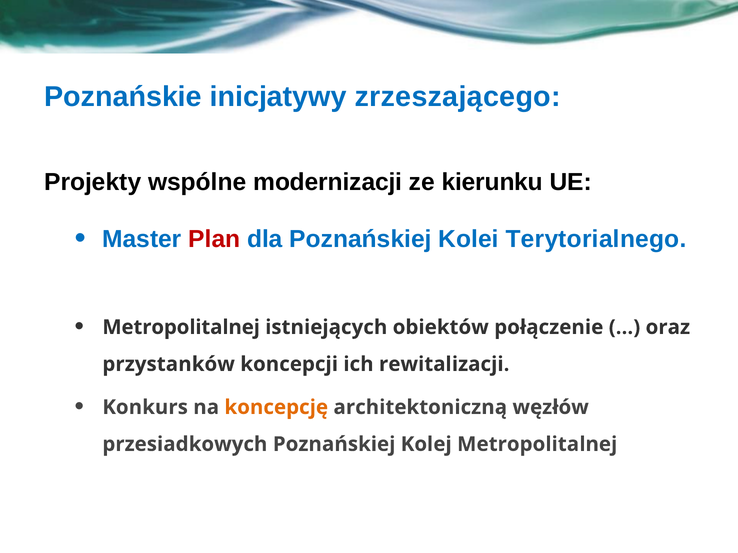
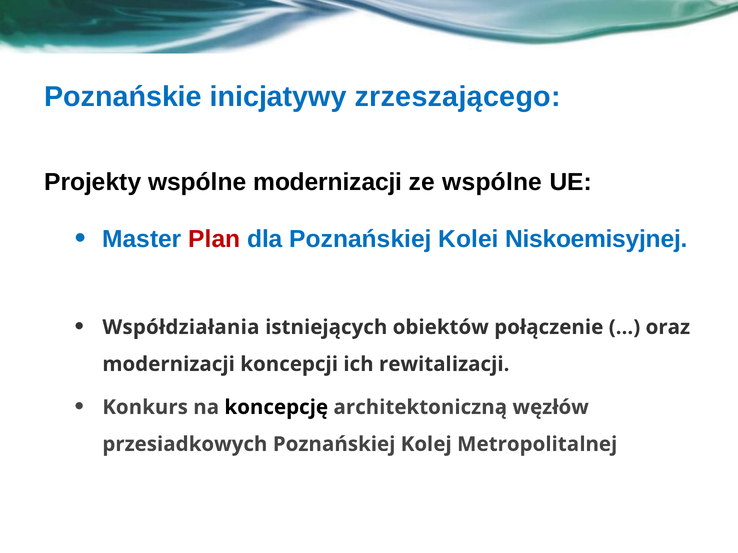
ze kierunku: kierunku -> wspólne
Terytorialnego: Terytorialnego -> Niskoemisyjnej
Metropolitalnej at (181, 328): Metropolitalnej -> Współdziałania
przystanków at (169, 364): przystanków -> modernizacji
koncepcję colour: orange -> black
